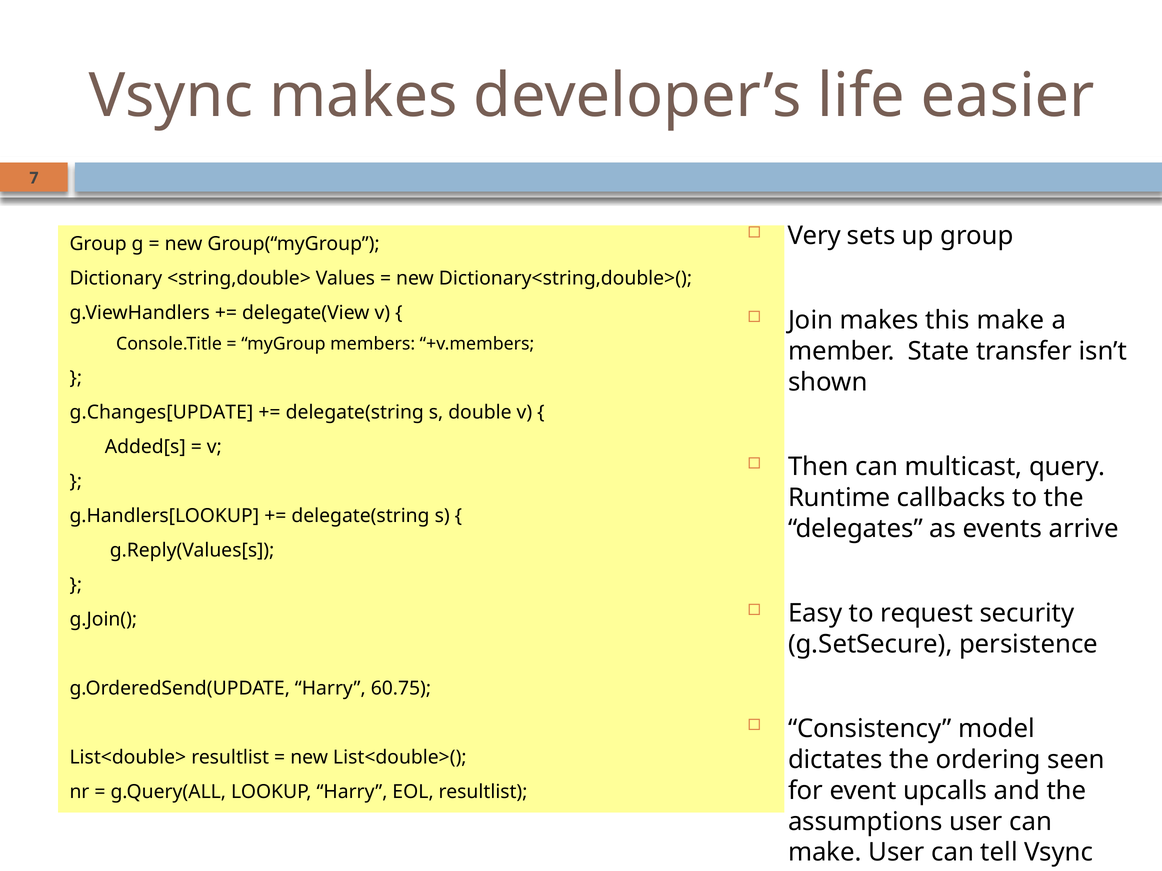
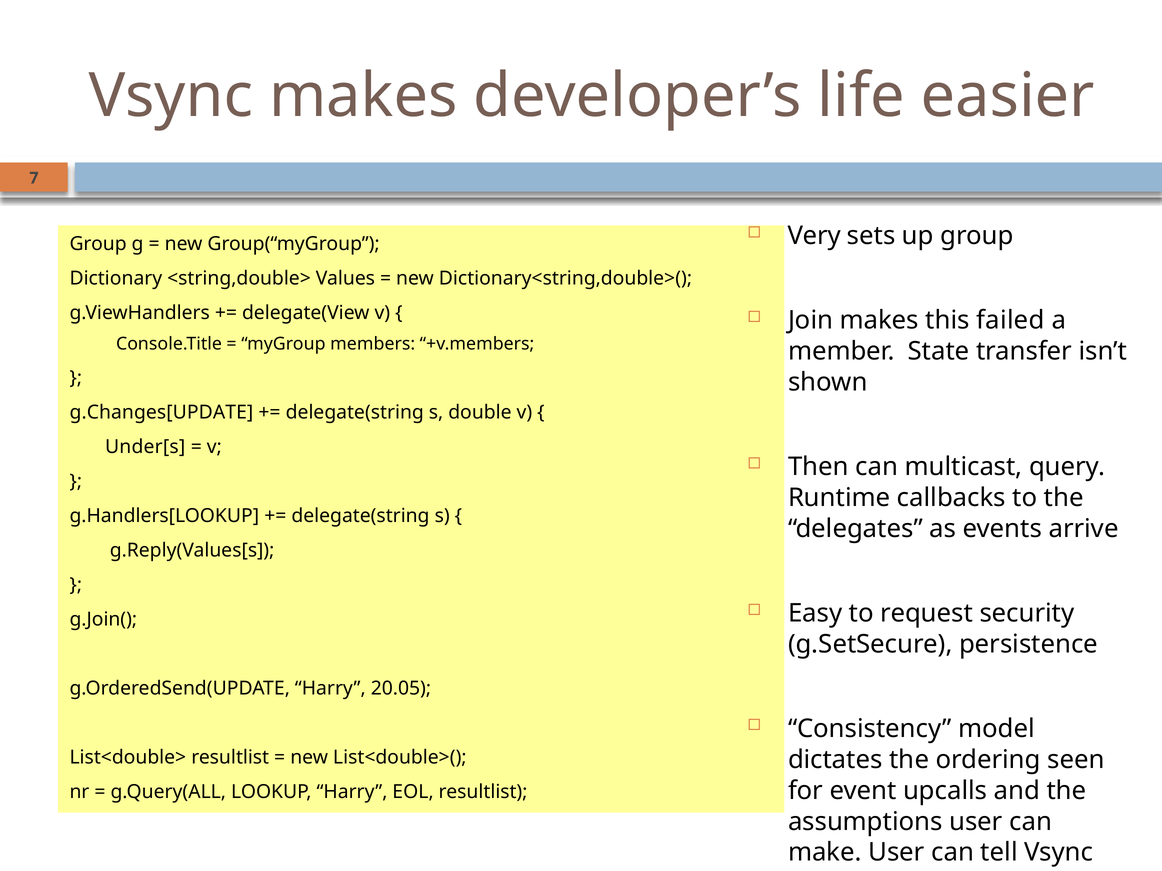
this make: make -> failed
Added[s: Added[s -> Under[s
60.75: 60.75 -> 20.05
